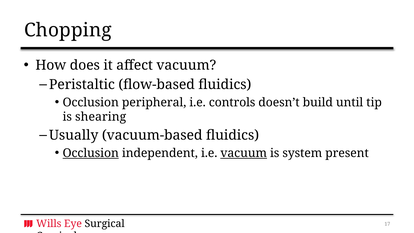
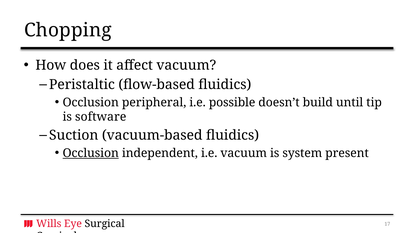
controls: controls -> possible
shearing: shearing -> software
Usually: Usually -> Suction
vacuum at (244, 153) underline: present -> none
